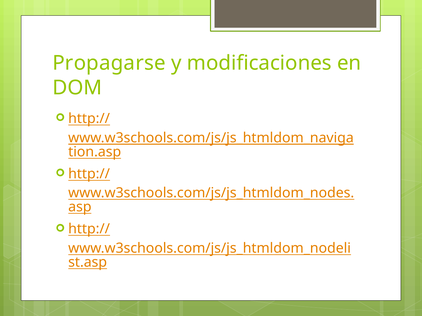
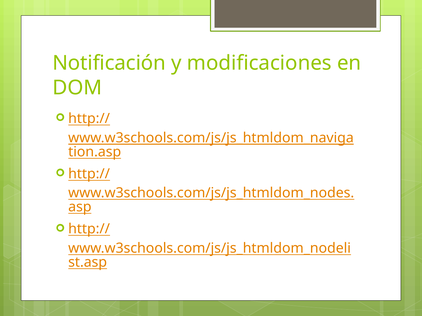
Propagarse: Propagarse -> Notificación
